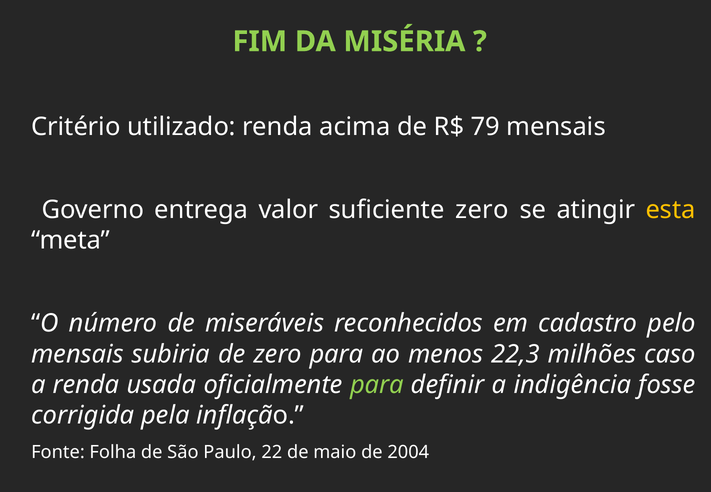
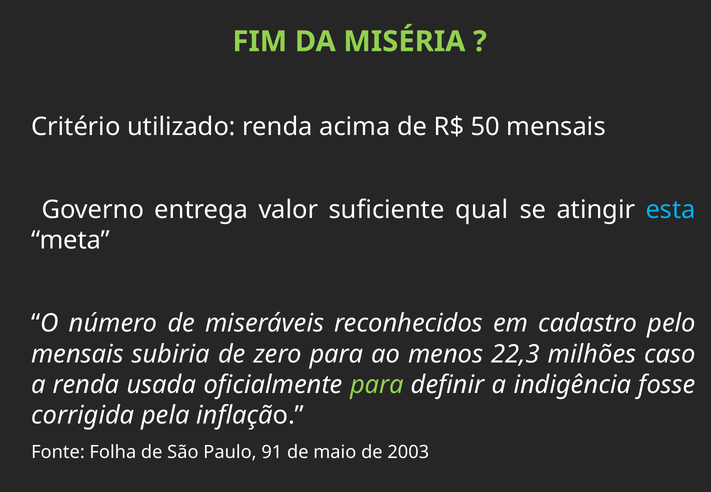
79: 79 -> 50
suficiente zero: zero -> qual
esta colour: yellow -> light blue
22: 22 -> 91
2004: 2004 -> 2003
